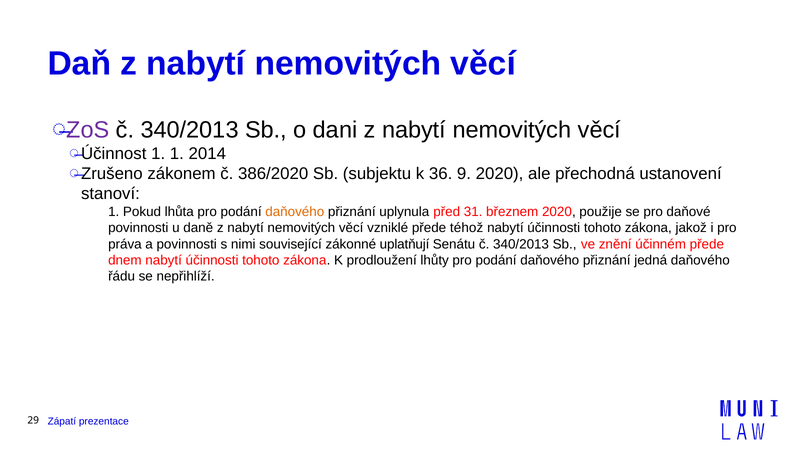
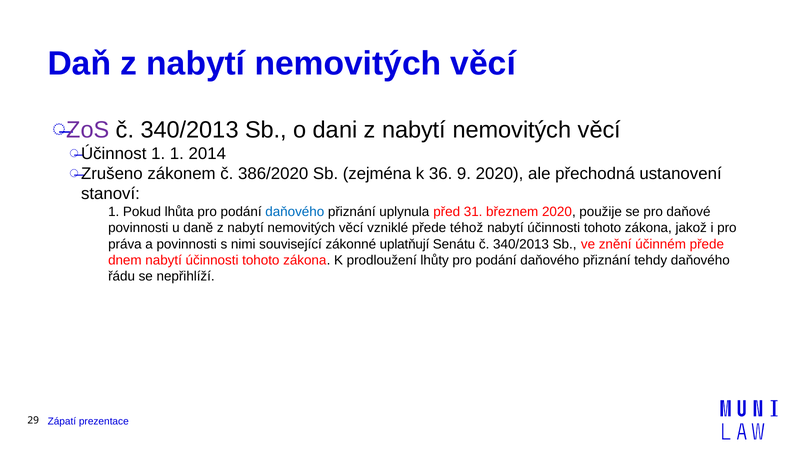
subjektu: subjektu -> zejména
daňového at (295, 212) colour: orange -> blue
jedná: jedná -> tehdy
